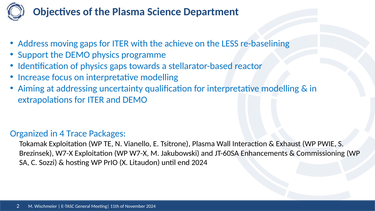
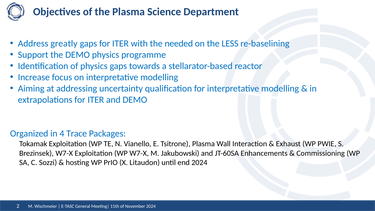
moving: moving -> greatly
achieve: achieve -> needed
